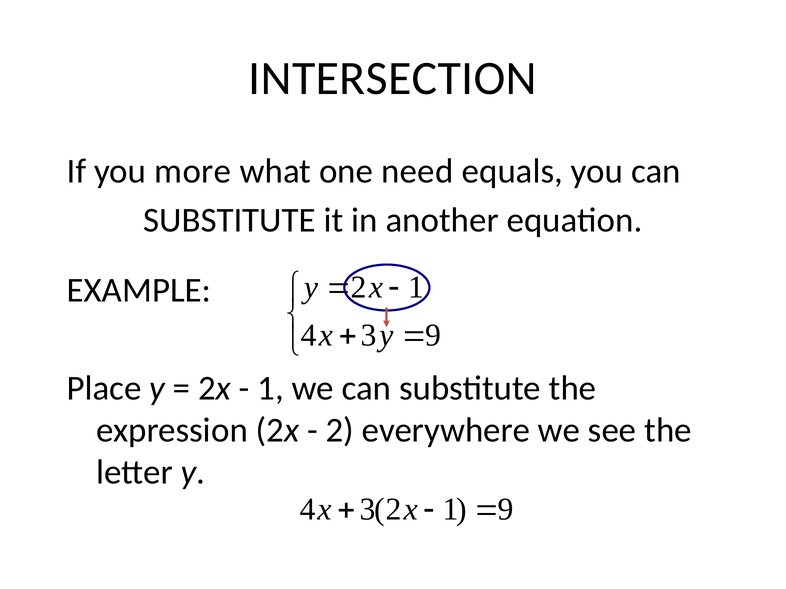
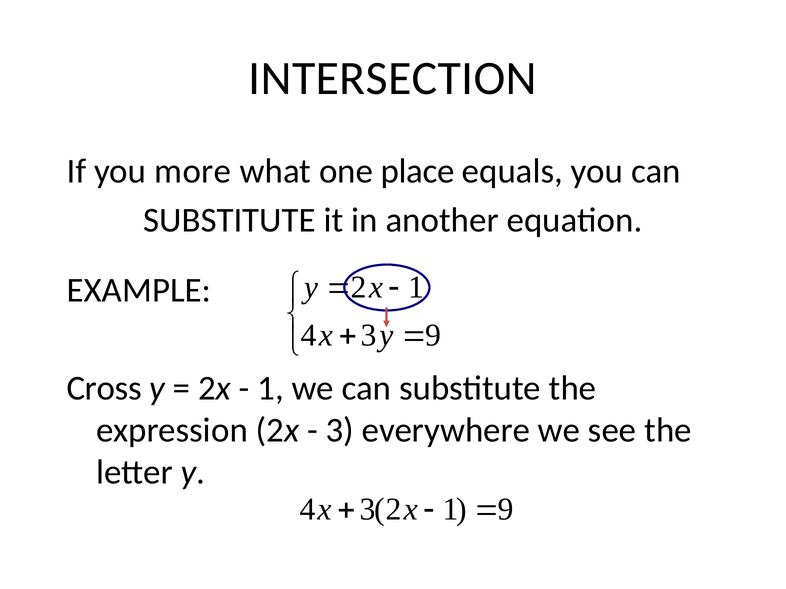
need: need -> place
Place: Place -> Cross
2 at (340, 430): 2 -> 3
